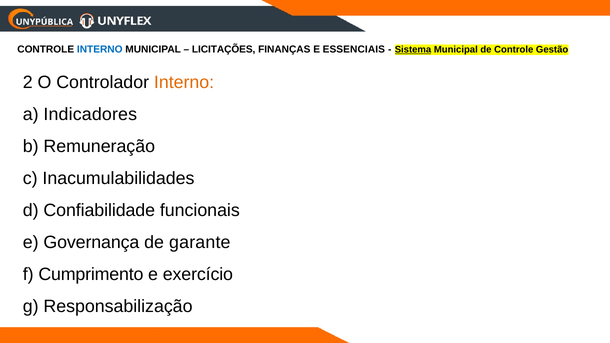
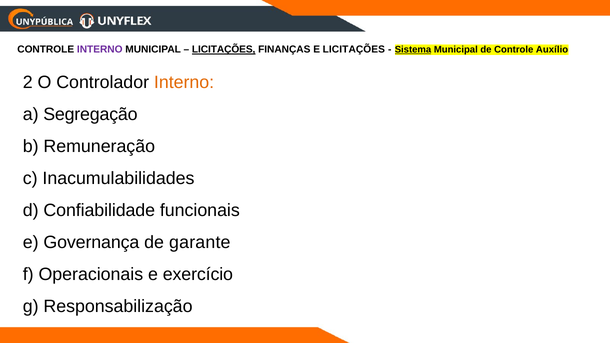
INTERNO at (100, 50) colour: blue -> purple
LICITAÇÕES at (224, 50) underline: none -> present
E ESSENCIAIS: ESSENCIAIS -> LICITAÇÕES
Gestão: Gestão -> Auxílio
Indicadores: Indicadores -> Segregação
Cumprimento: Cumprimento -> Operacionais
